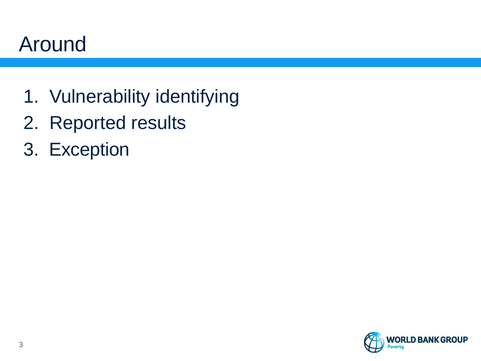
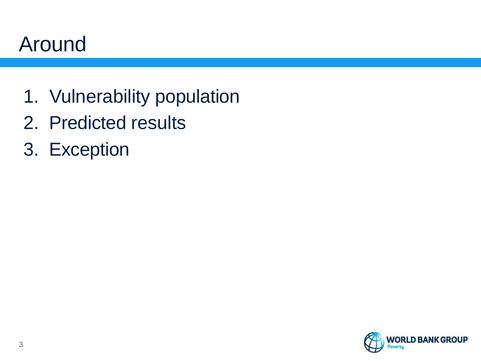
identifying: identifying -> population
Reported: Reported -> Predicted
